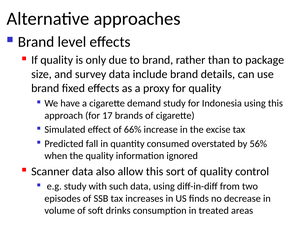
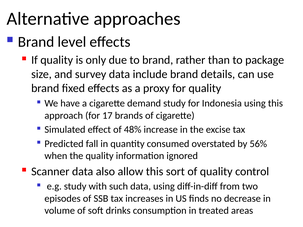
66%: 66% -> 48%
